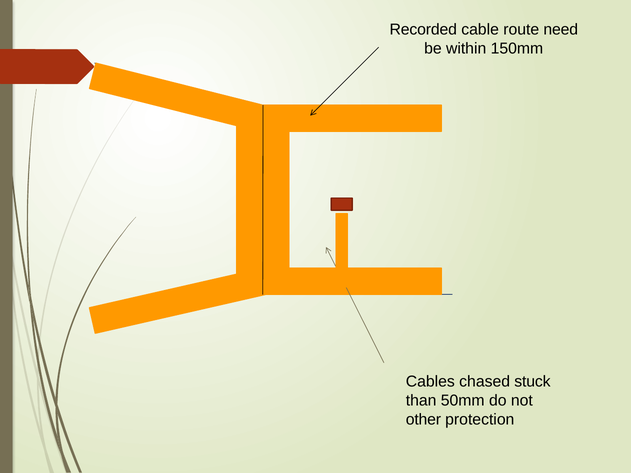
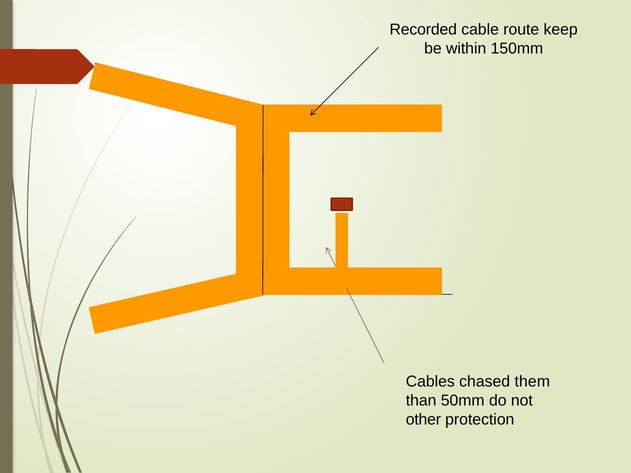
need: need -> keep
stuck: stuck -> them
